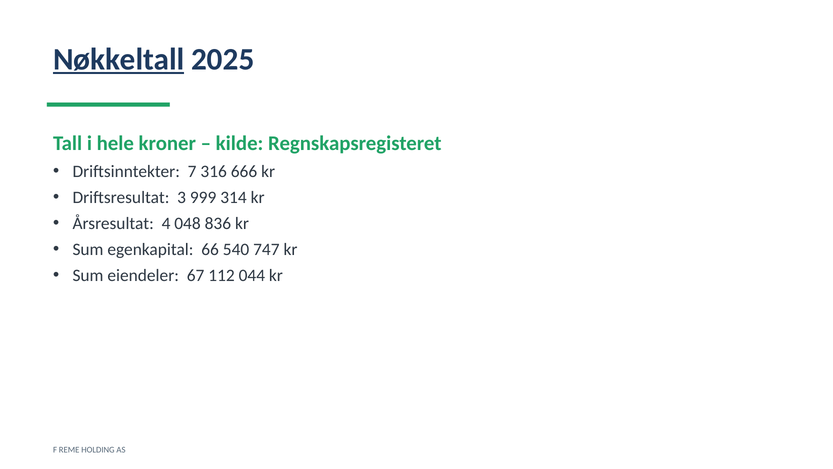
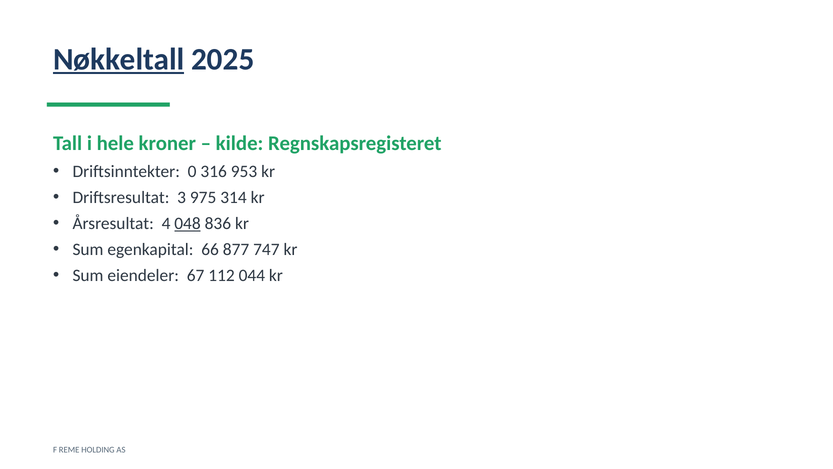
7: 7 -> 0
666: 666 -> 953
999: 999 -> 975
048 underline: none -> present
540: 540 -> 877
